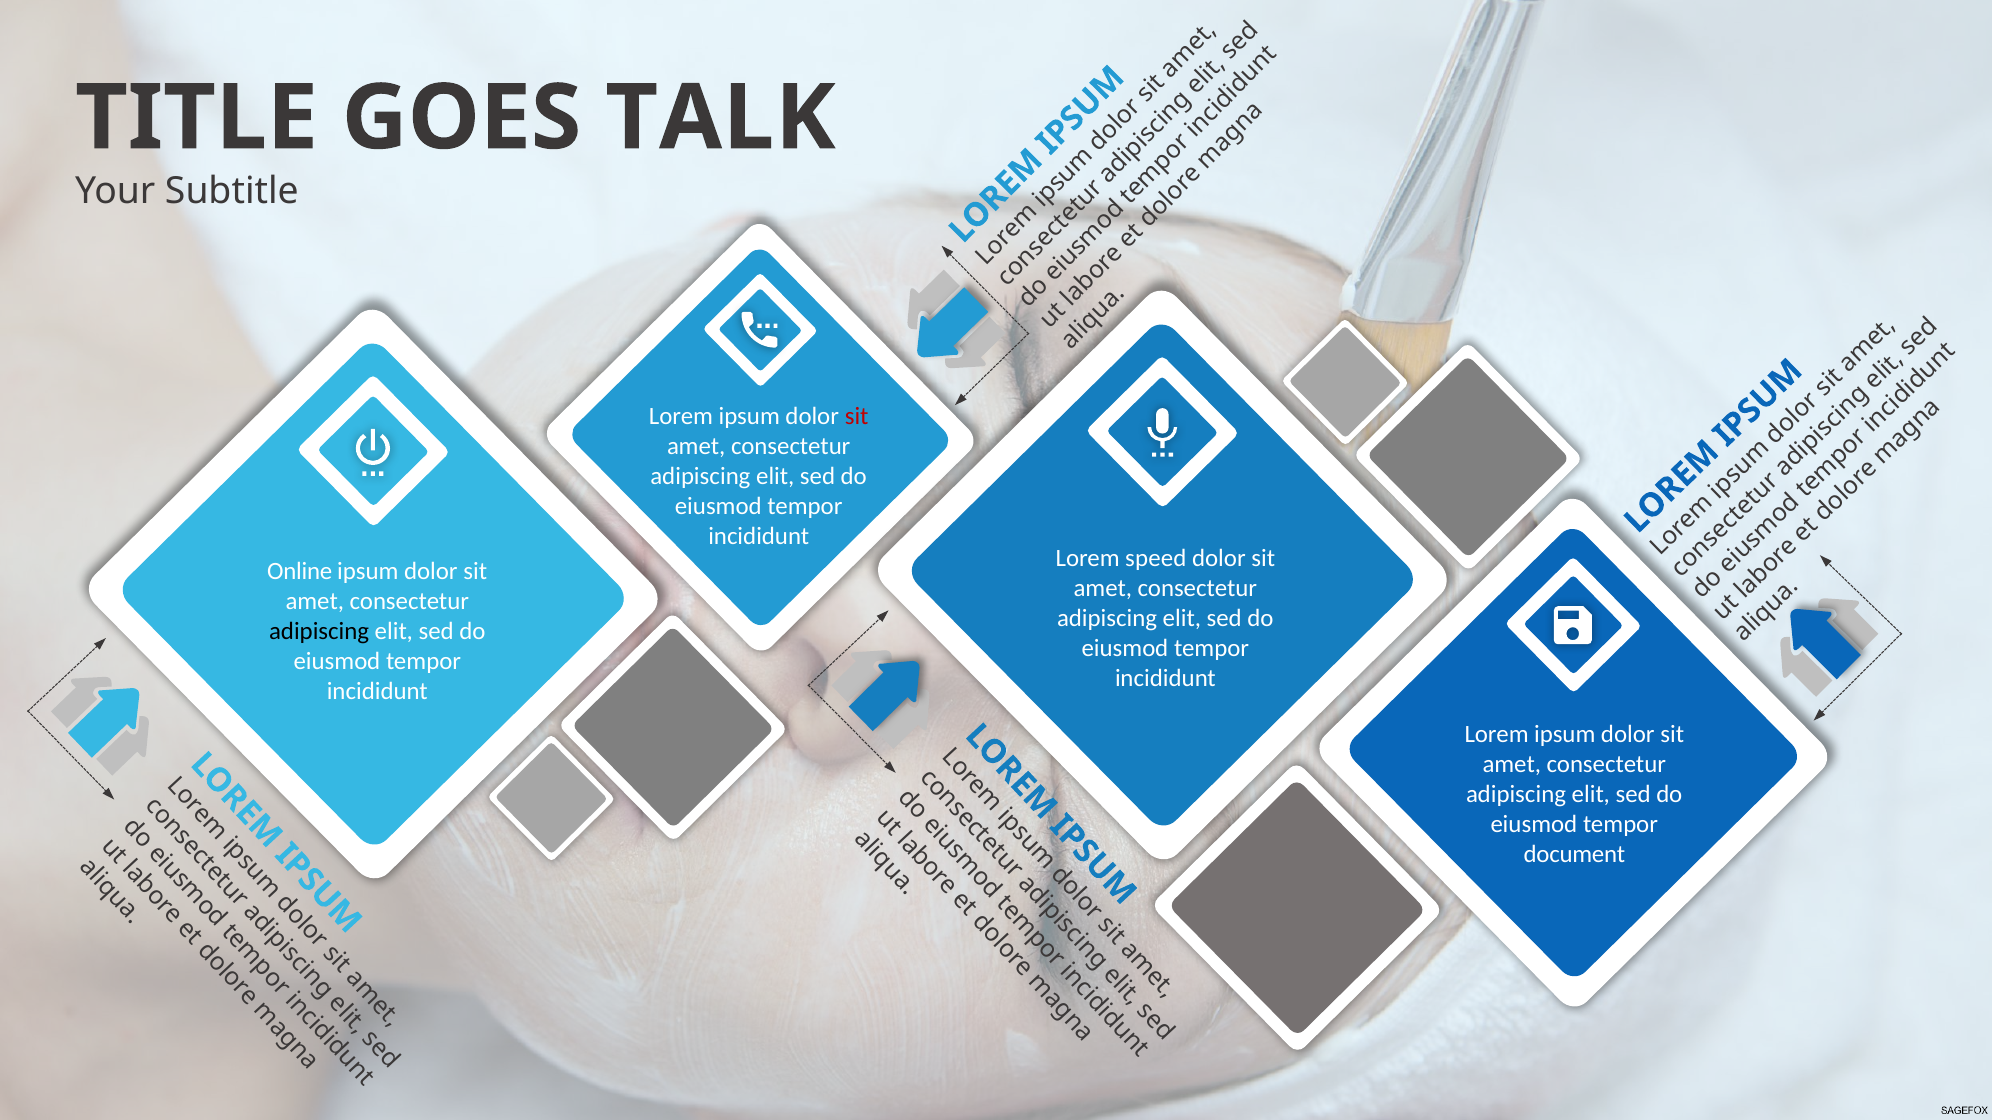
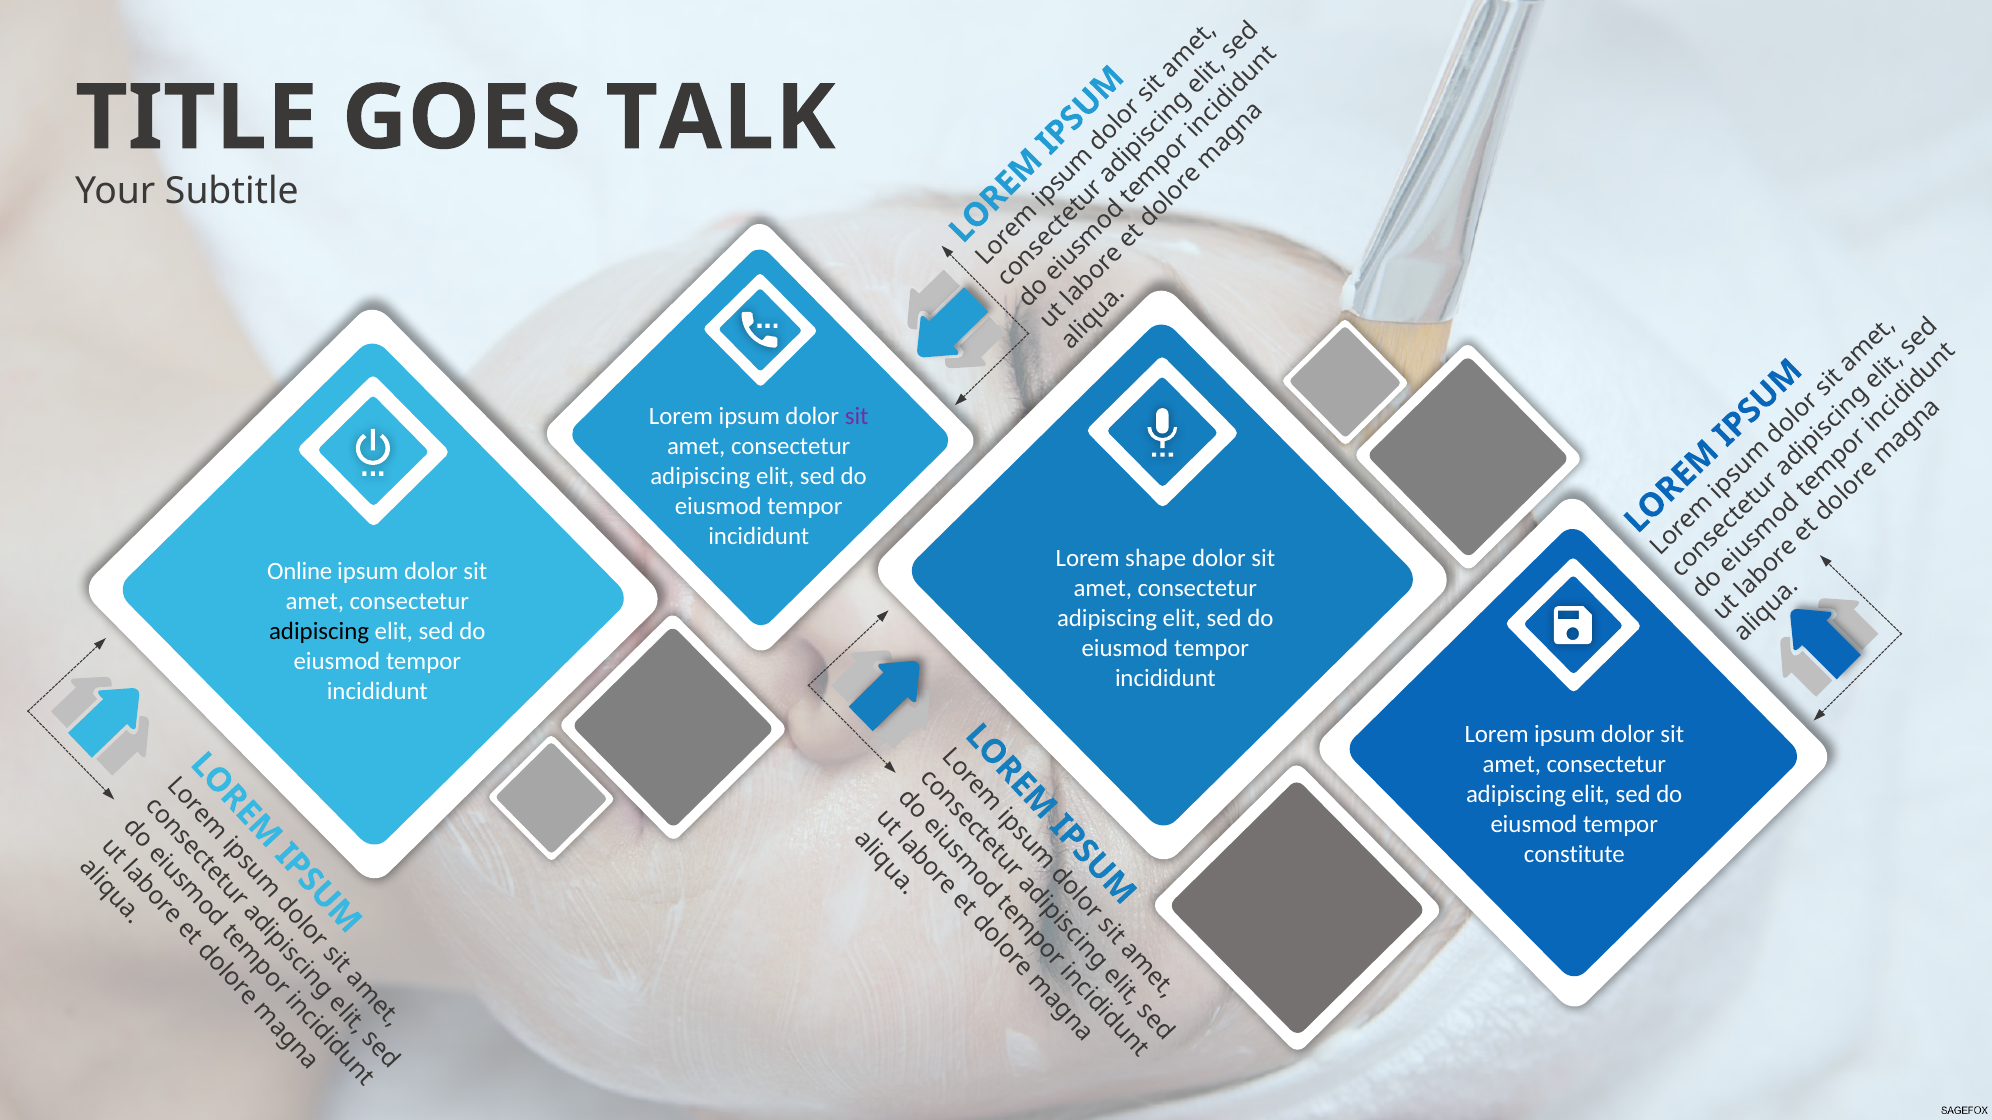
sit at (857, 417) colour: red -> purple
speed: speed -> shape
document: document -> constitute
